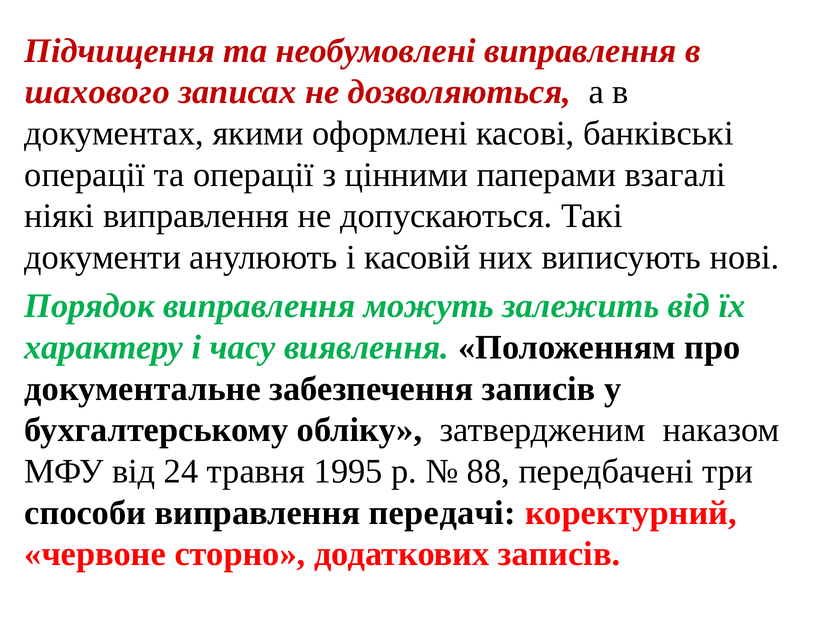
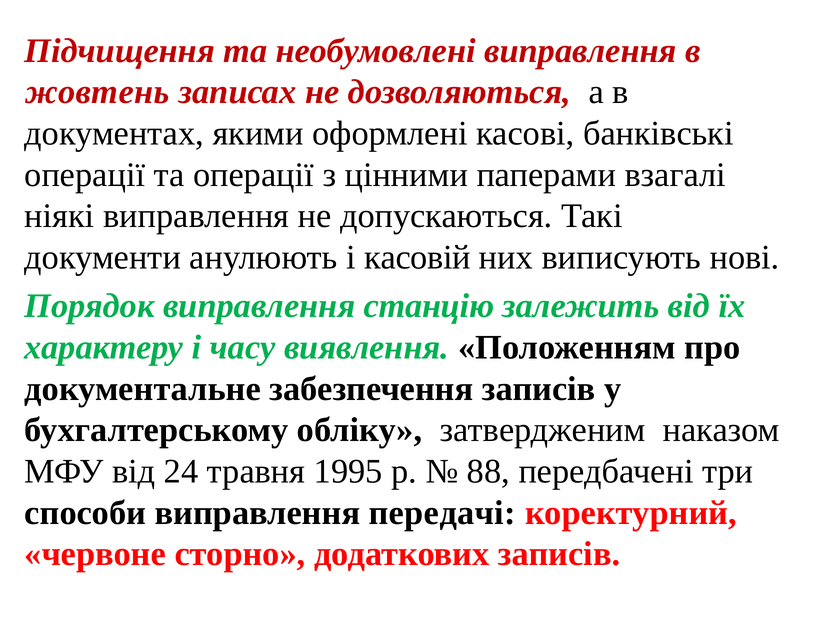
шахового: шахового -> жовтень
можуть: можуть -> станцію
